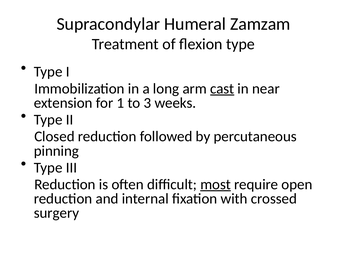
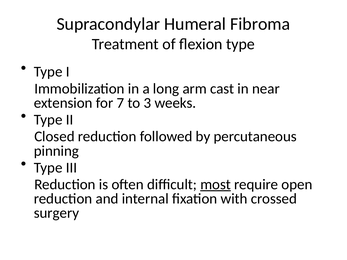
Zamzam: Zamzam -> Fibroma
cast underline: present -> none
1: 1 -> 7
